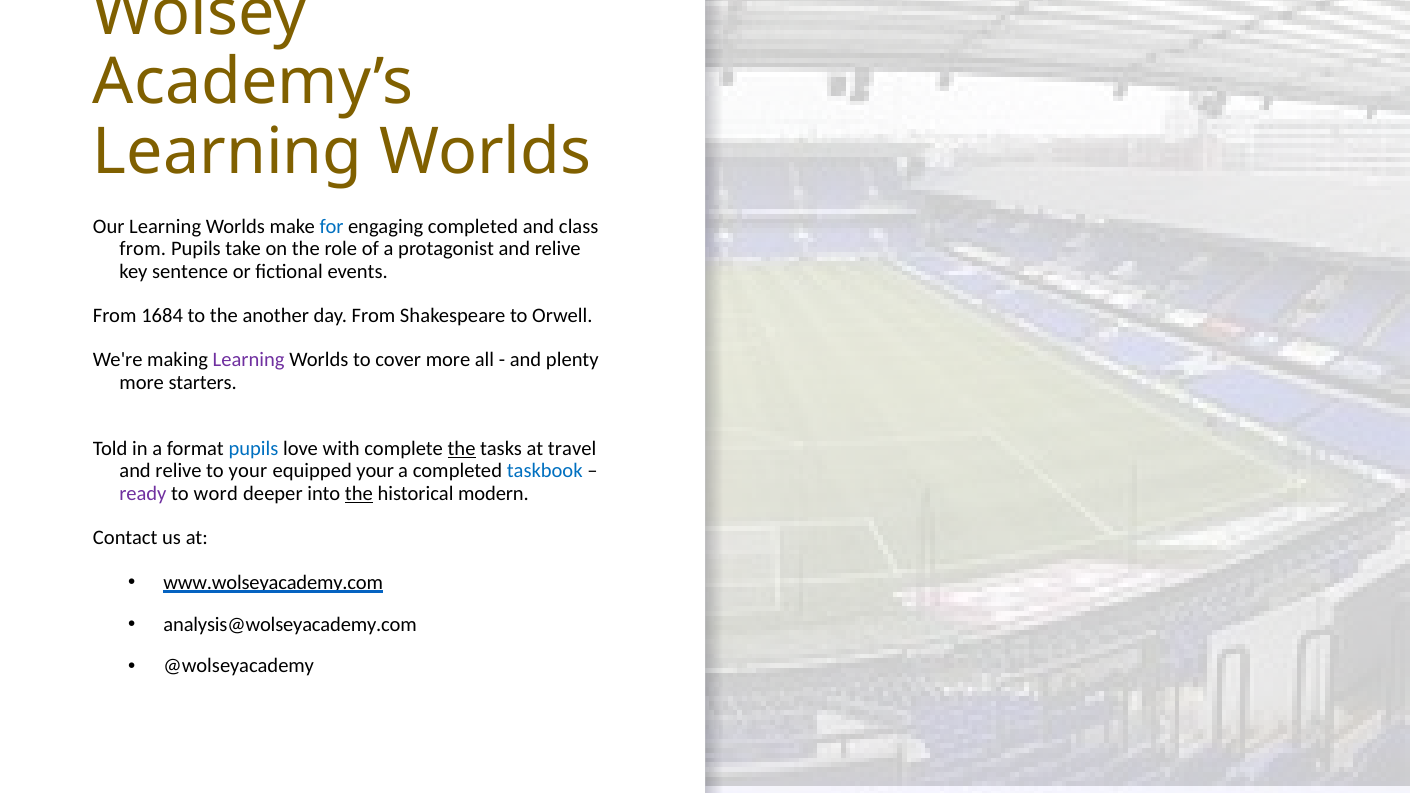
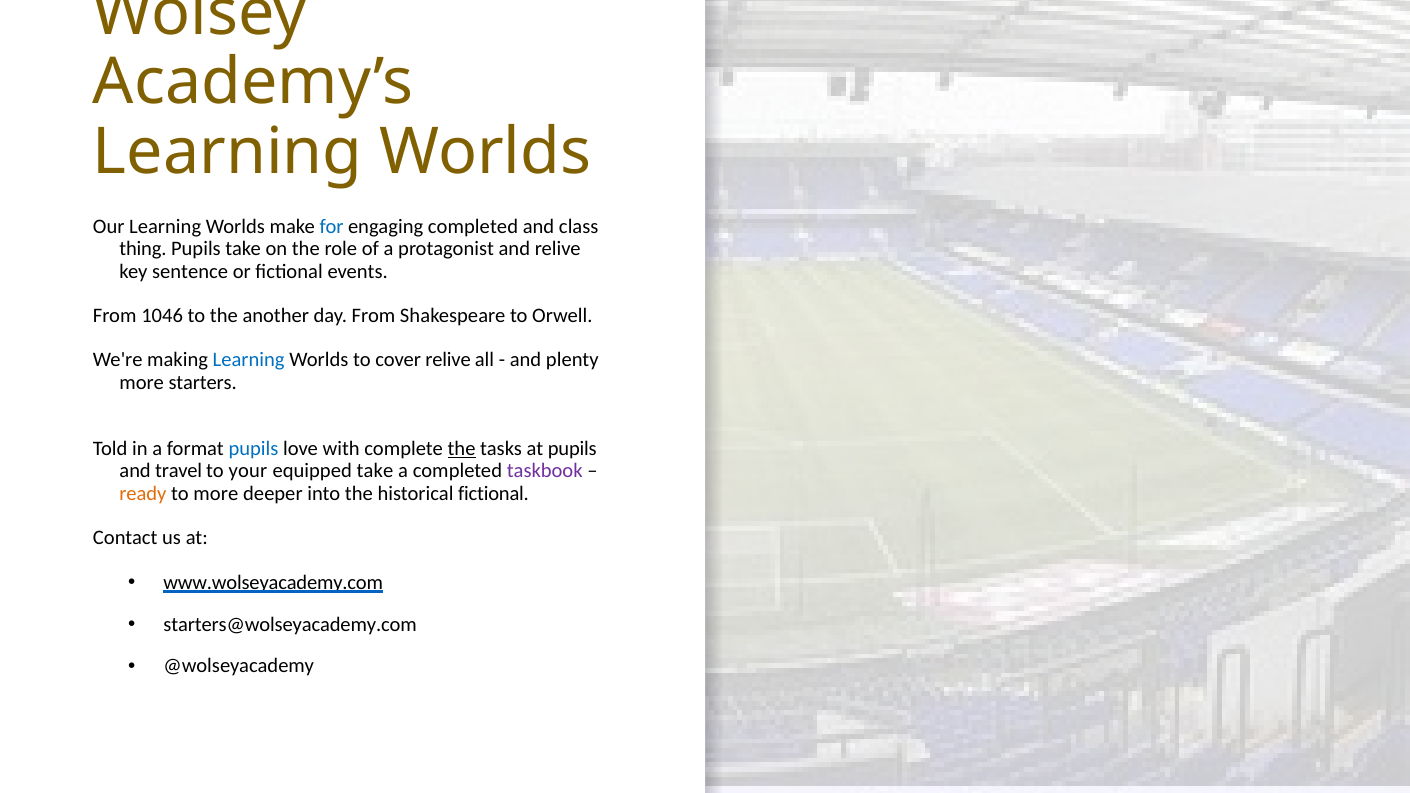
from at (143, 249): from -> thing
1684: 1684 -> 1046
Learning at (249, 360) colour: purple -> blue
cover more: more -> relive
at travel: travel -> pupils
relive at (179, 471): relive -> travel
equipped your: your -> take
taskbook colour: blue -> purple
ready colour: purple -> orange
to word: word -> more
the at (359, 493) underline: present -> none
historical modern: modern -> fictional
analysis@wolseyacademy.com: analysis@wolseyacademy.com -> starters@wolseyacademy.com
